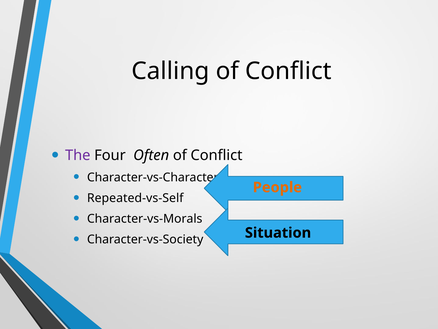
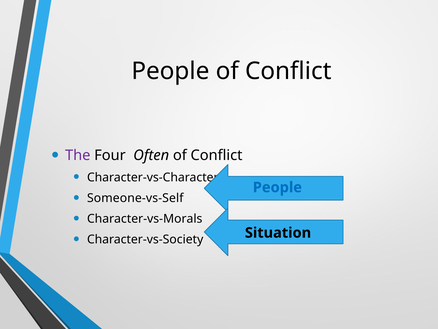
Calling at (170, 71): Calling -> People
People at (277, 187) colour: orange -> blue
Repeated-vs-Self: Repeated-vs-Self -> Someone-vs-Self
